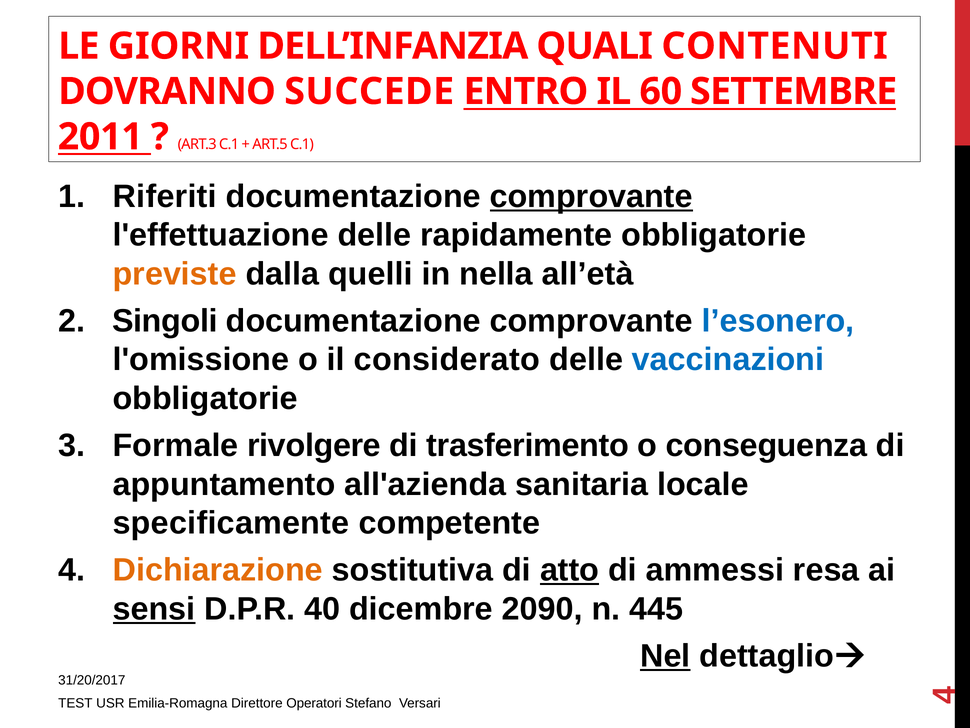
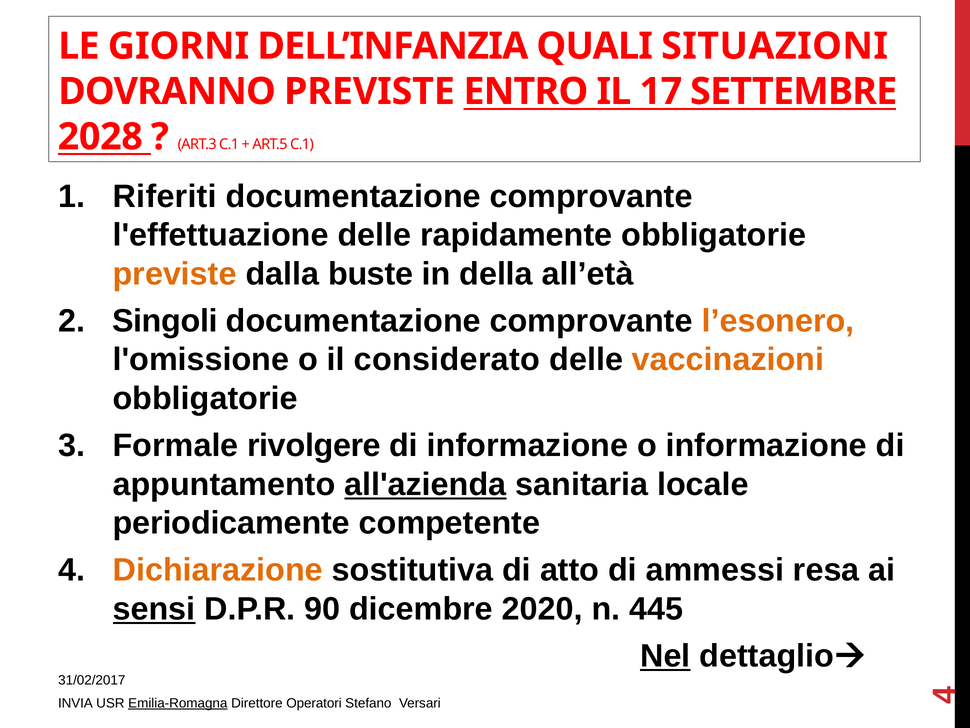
CONTENUTI: CONTENUTI -> SITUAZIONI
DOVRANNO SUCCEDE: SUCCEDE -> PREVISTE
60: 60 -> 17
2011: 2011 -> 2028
comprovante at (591, 196) underline: present -> none
quelli: quelli -> buste
nella: nella -> della
l’esonero colour: blue -> orange
vaccinazioni colour: blue -> orange
di trasferimento: trasferimento -> informazione
o conseguenza: conseguenza -> informazione
all'azienda underline: none -> present
specificamente: specificamente -> periodicamente
atto underline: present -> none
40: 40 -> 90
2090: 2090 -> 2020
31/20/2017: 31/20/2017 -> 31/02/2017
TEST: TEST -> INVIA
Emilia-Romagna underline: none -> present
